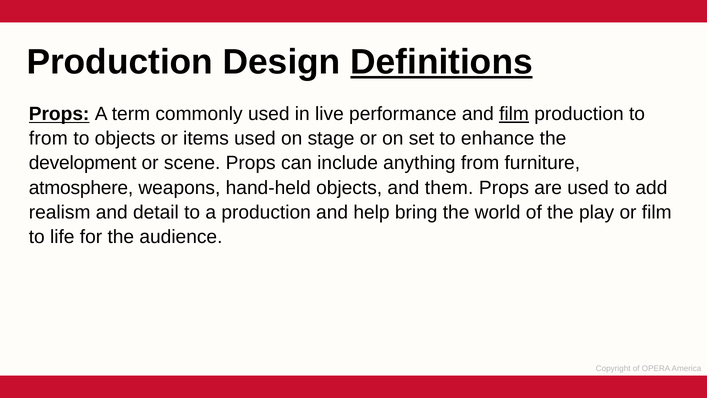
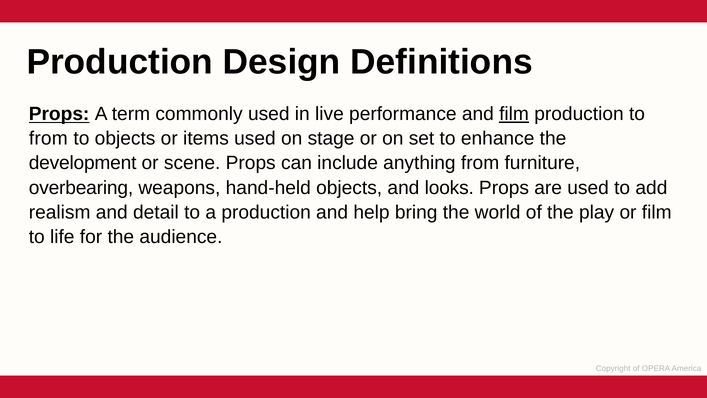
Definitions underline: present -> none
atmosphere: atmosphere -> overbearing
them: them -> looks
